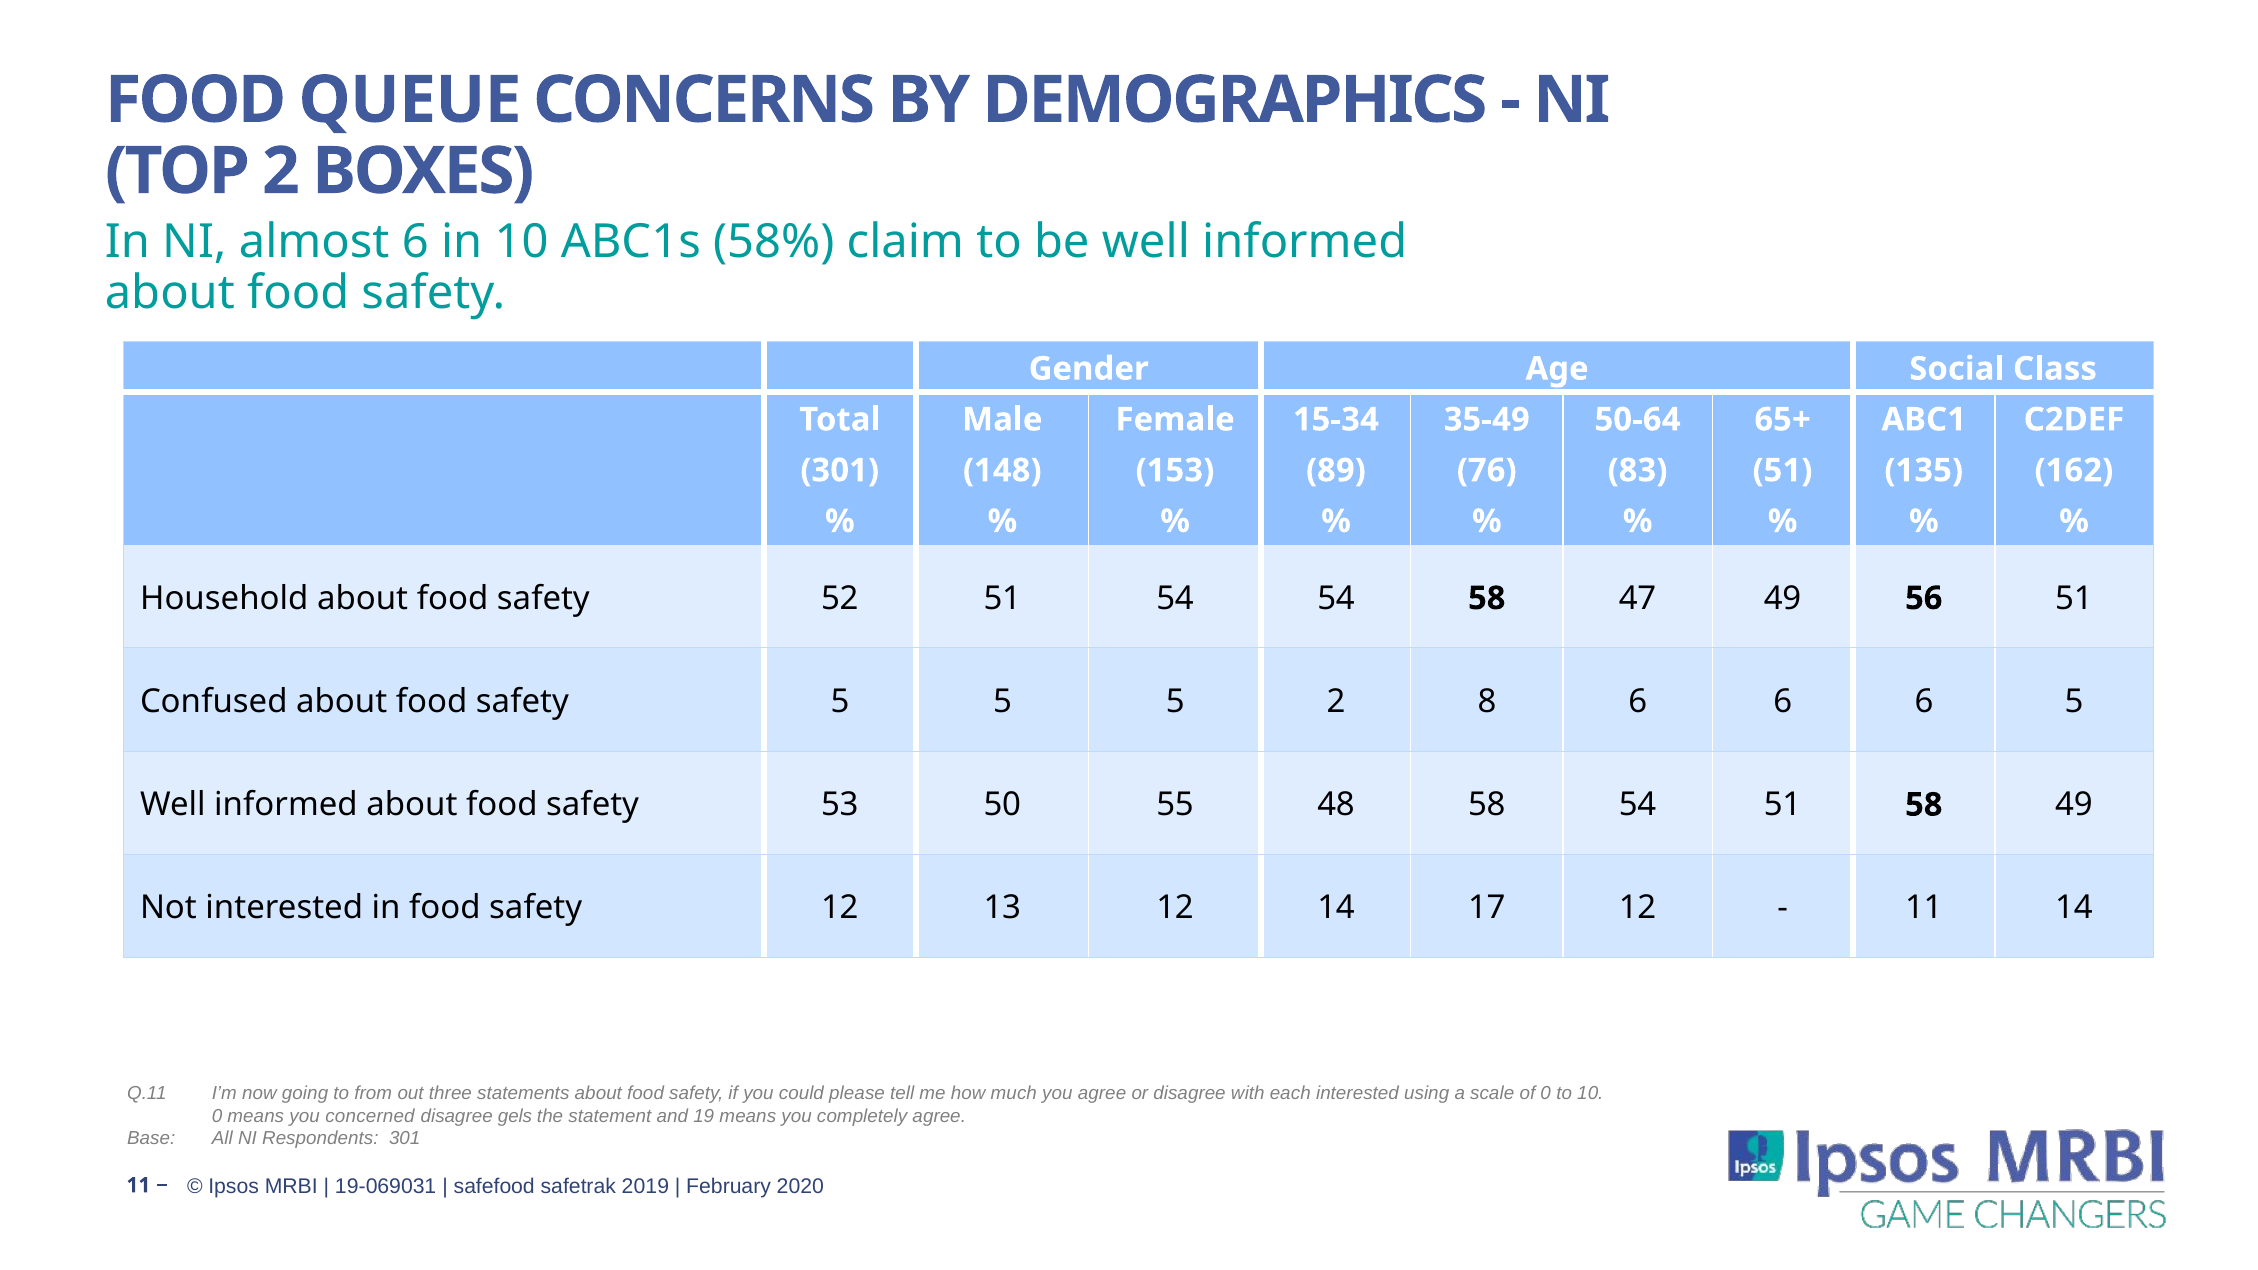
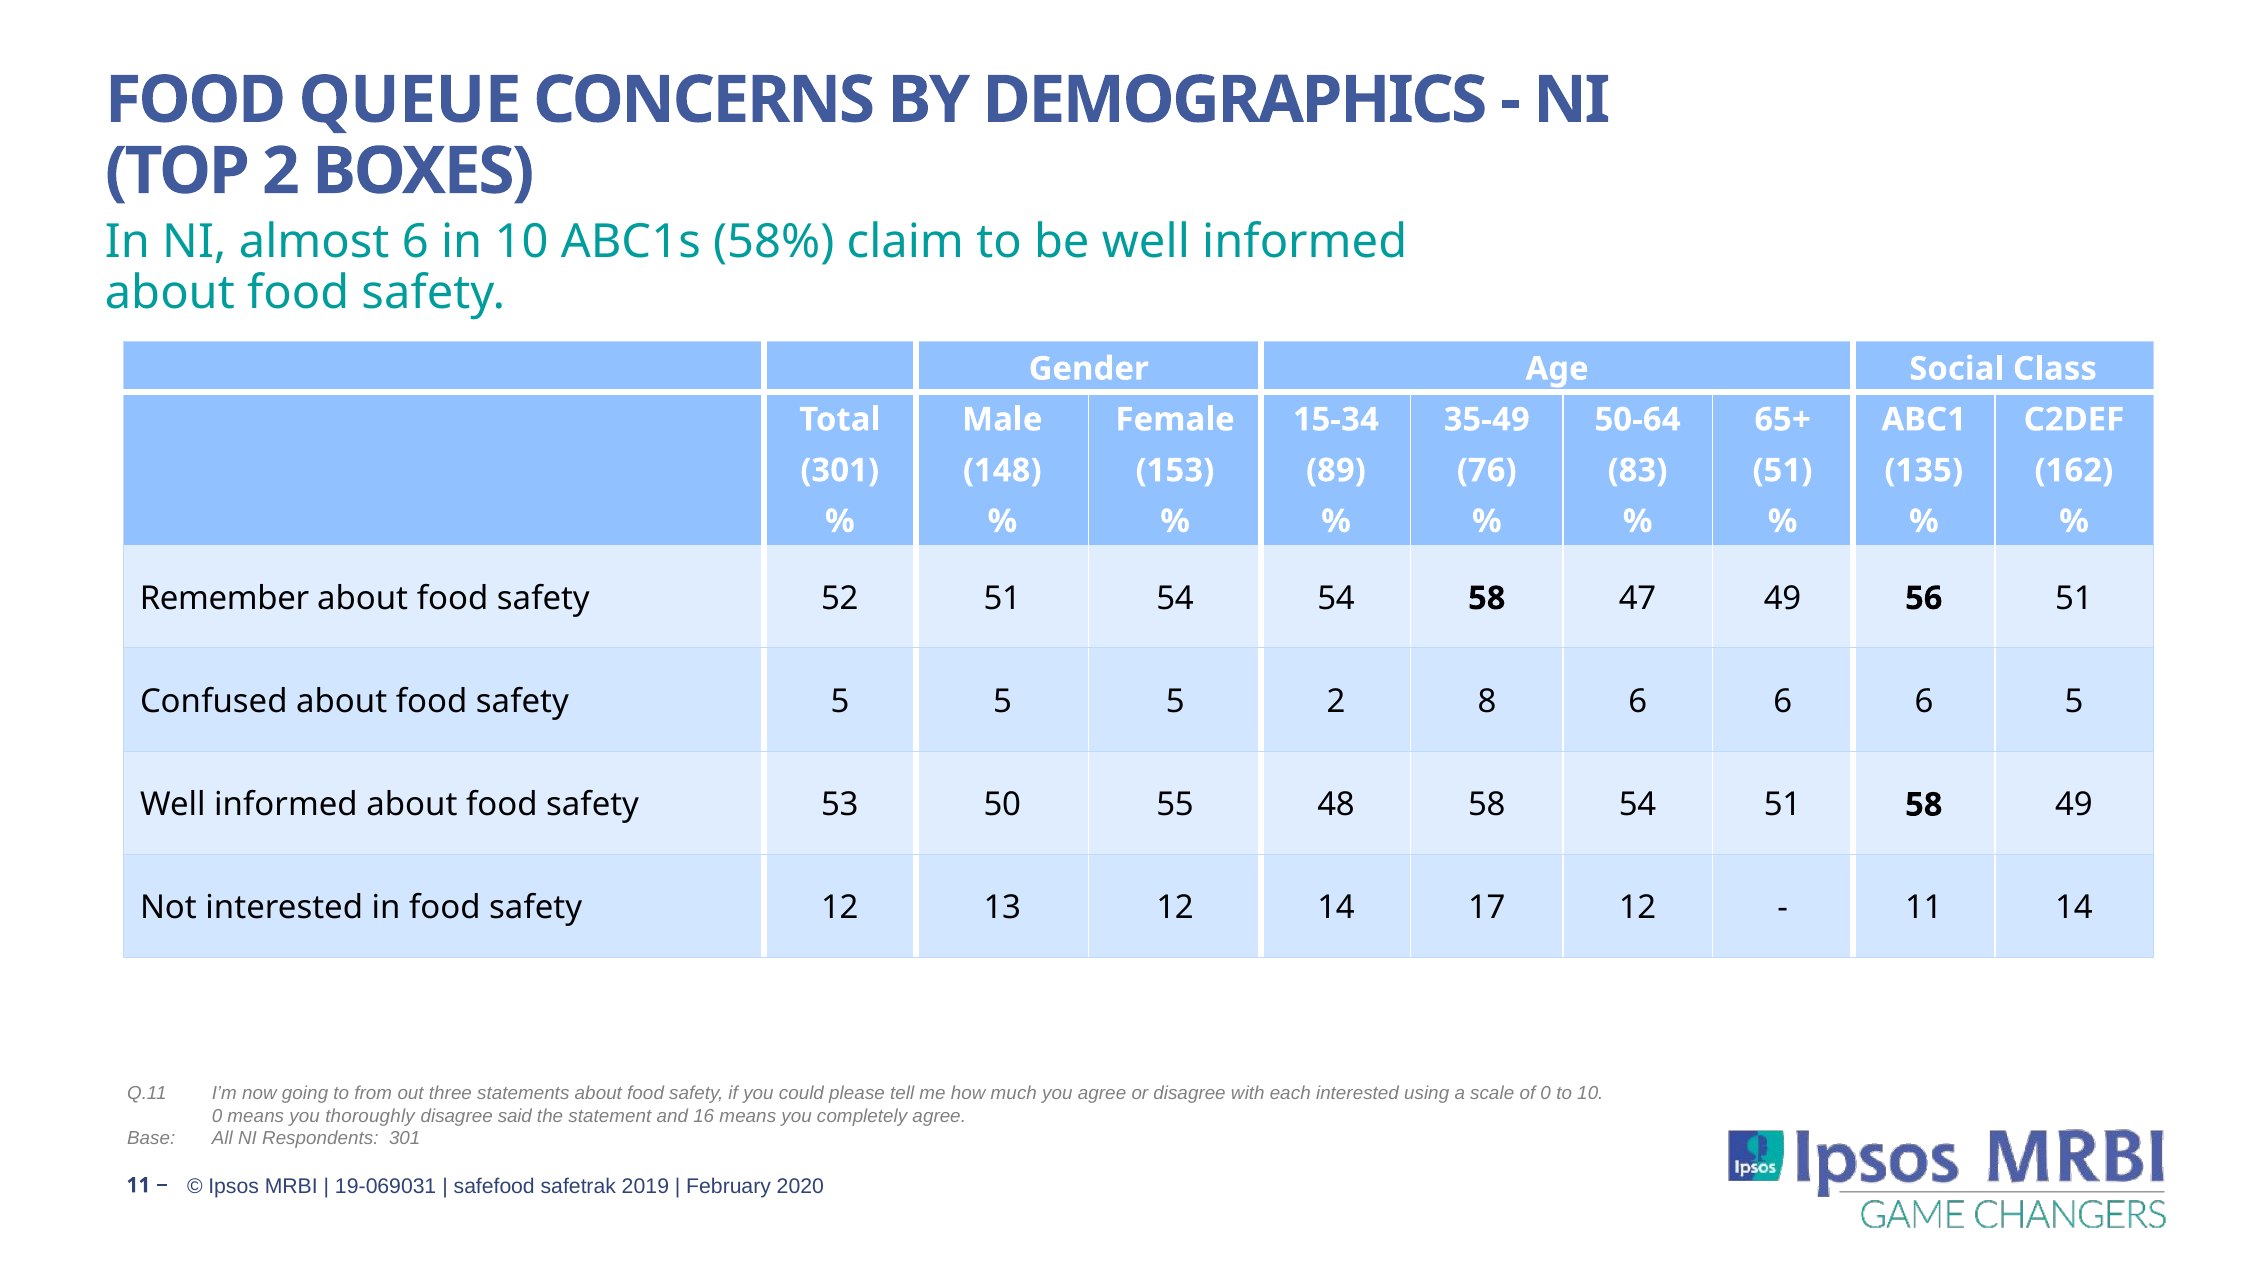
Household: Household -> Remember
concerned: concerned -> thoroughly
gels: gels -> said
19: 19 -> 16
